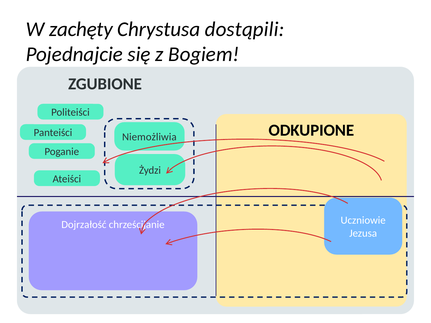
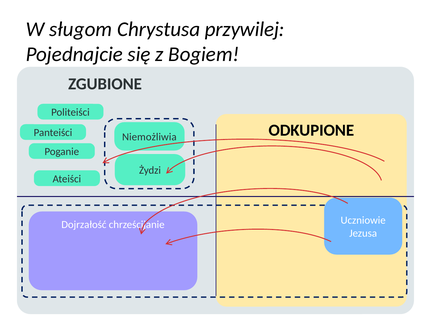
zachęty: zachęty -> sługom
dostąpili: dostąpili -> przywilej
